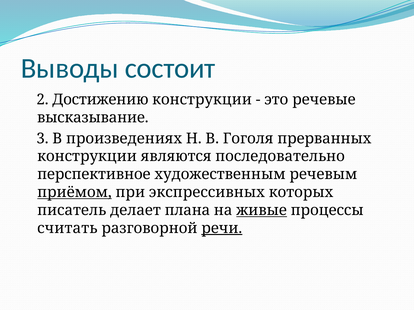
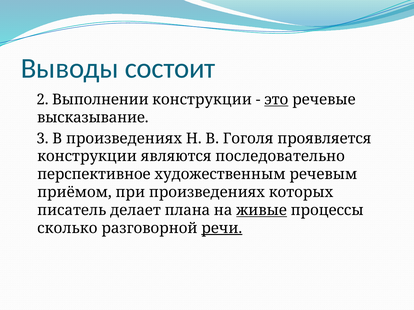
Достижению: Достижению -> Выполнении
это underline: none -> present
прерванных: прерванных -> проявляется
приёмом underline: present -> none
при экспрессивных: экспрессивных -> произведениях
считать: считать -> сколько
